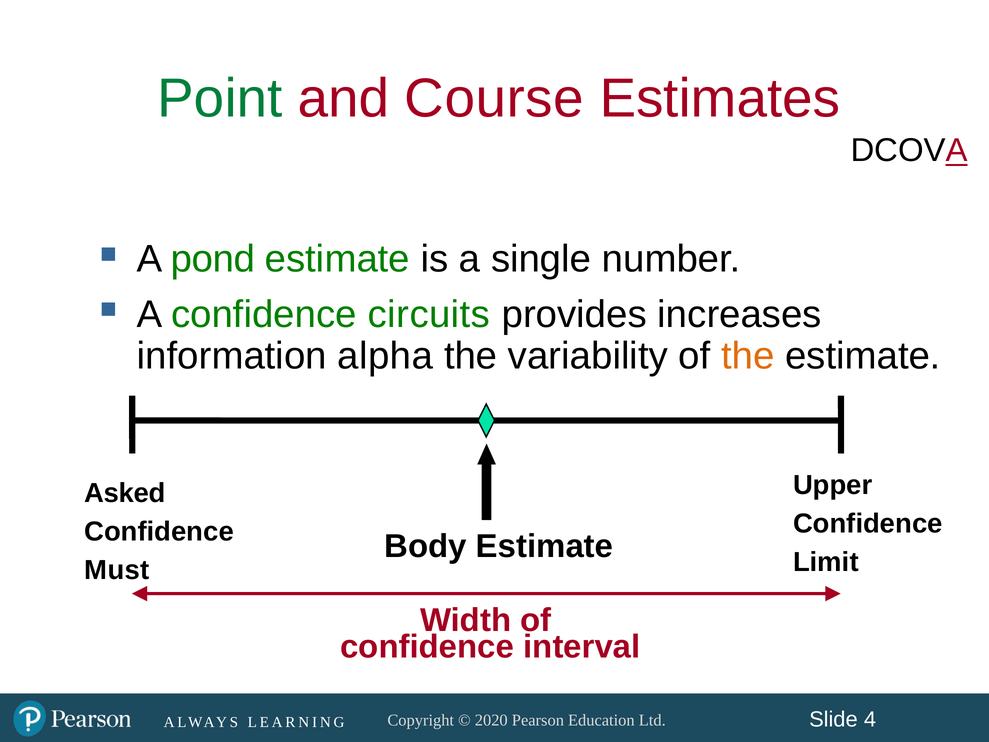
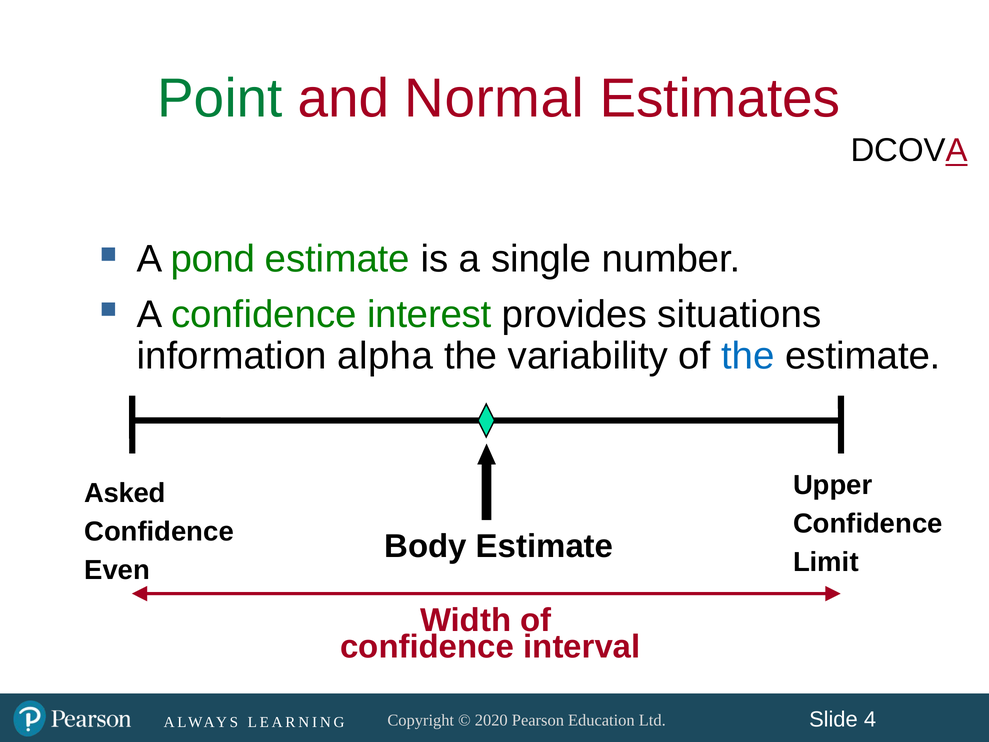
Course: Course -> Normal
circuits: circuits -> interest
increases: increases -> situations
the at (748, 356) colour: orange -> blue
Must: Must -> Even
